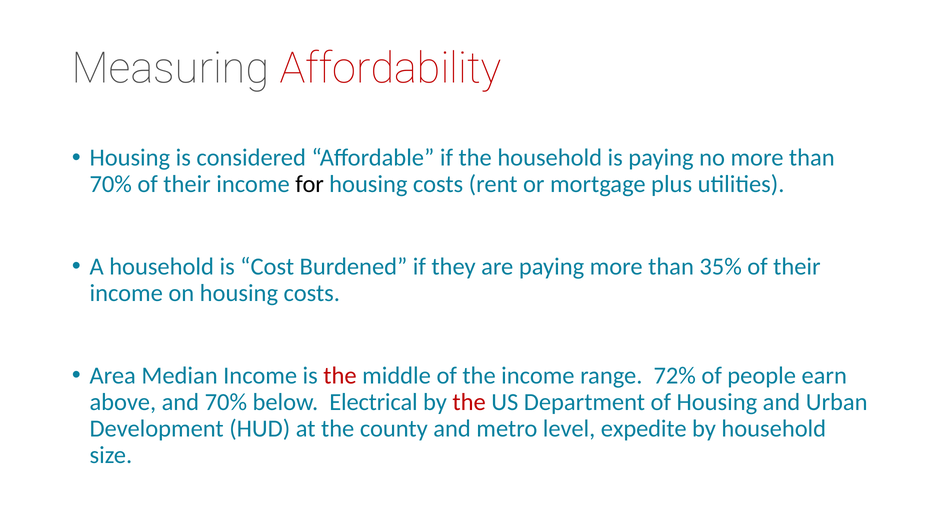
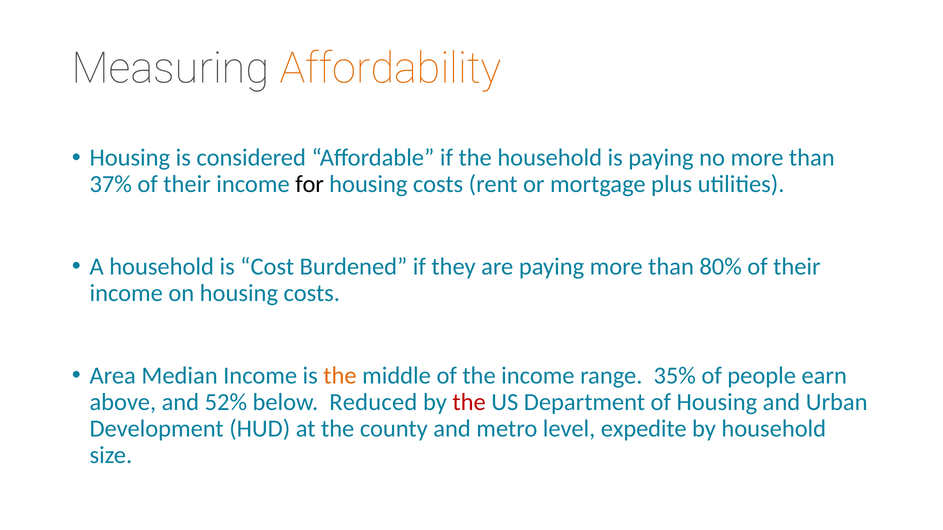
Affordability colour: red -> orange
70% at (111, 184): 70% -> 37%
35%: 35% -> 80%
the at (340, 376) colour: red -> orange
72%: 72% -> 35%
and 70%: 70% -> 52%
Electrical: Electrical -> Reduced
